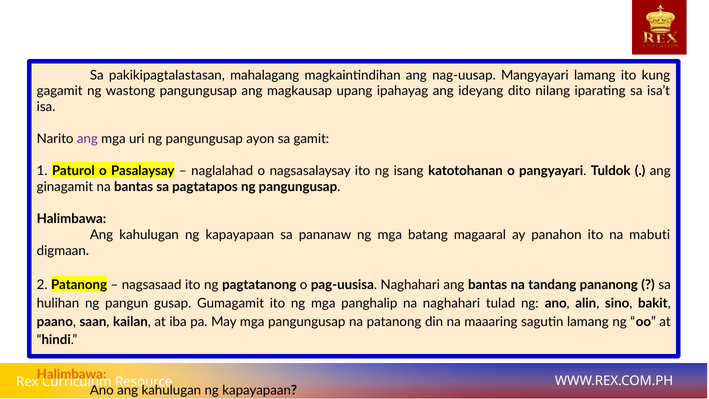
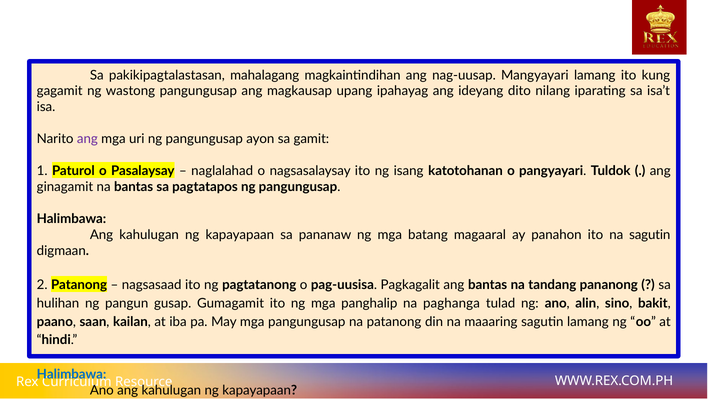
na mabuti: mabuti -> sagutin
pag-uusisa Naghahari: Naghahari -> Pagkagalit
na naghahari: naghahari -> paghanga
Halimbawa at (72, 374) colour: orange -> blue
